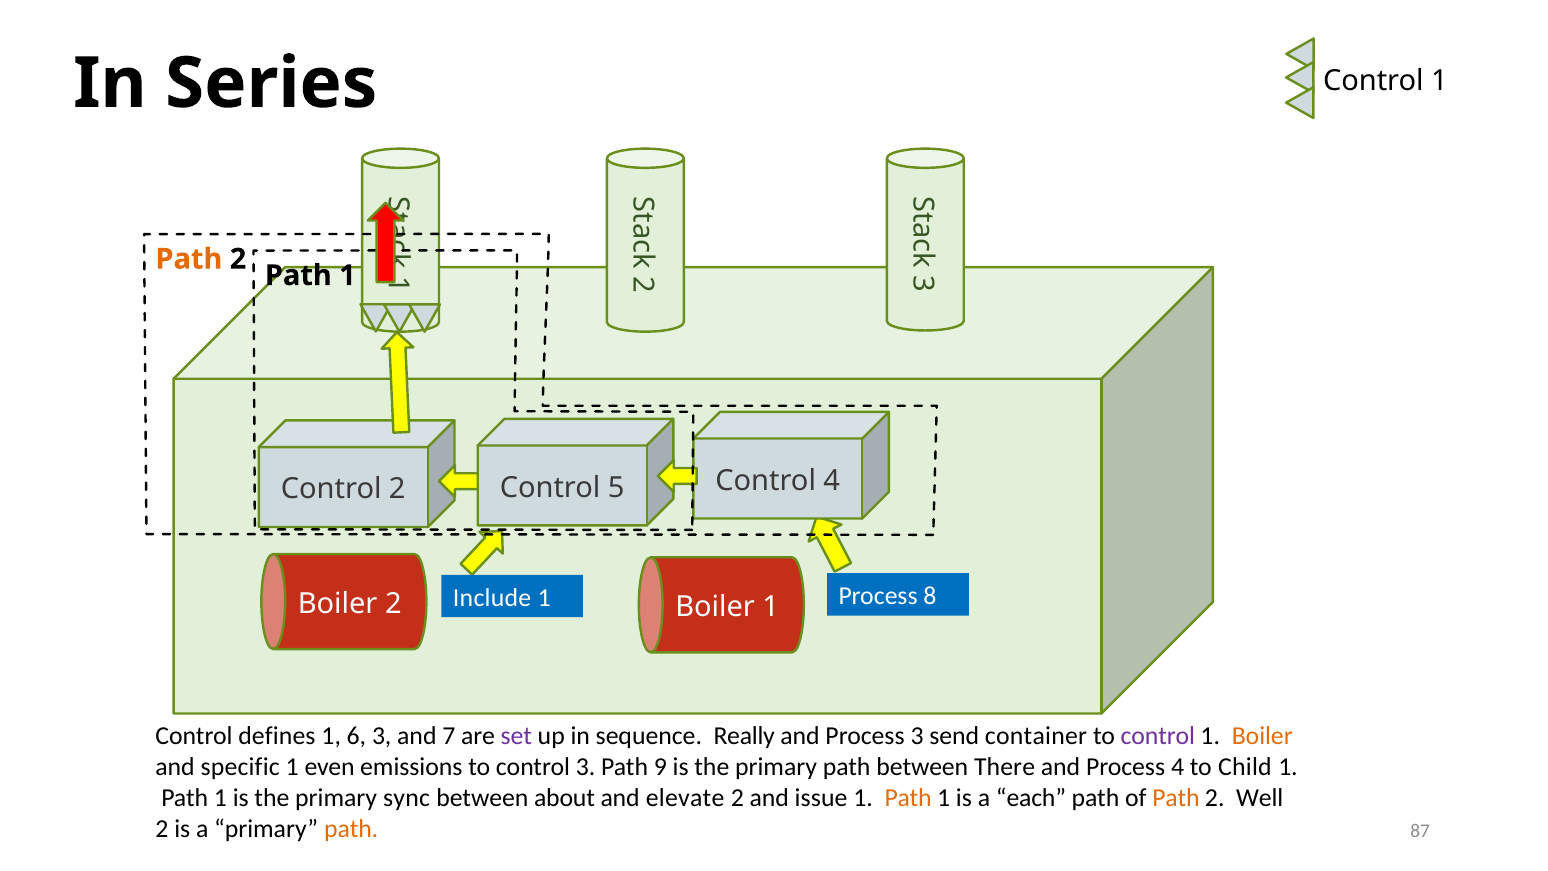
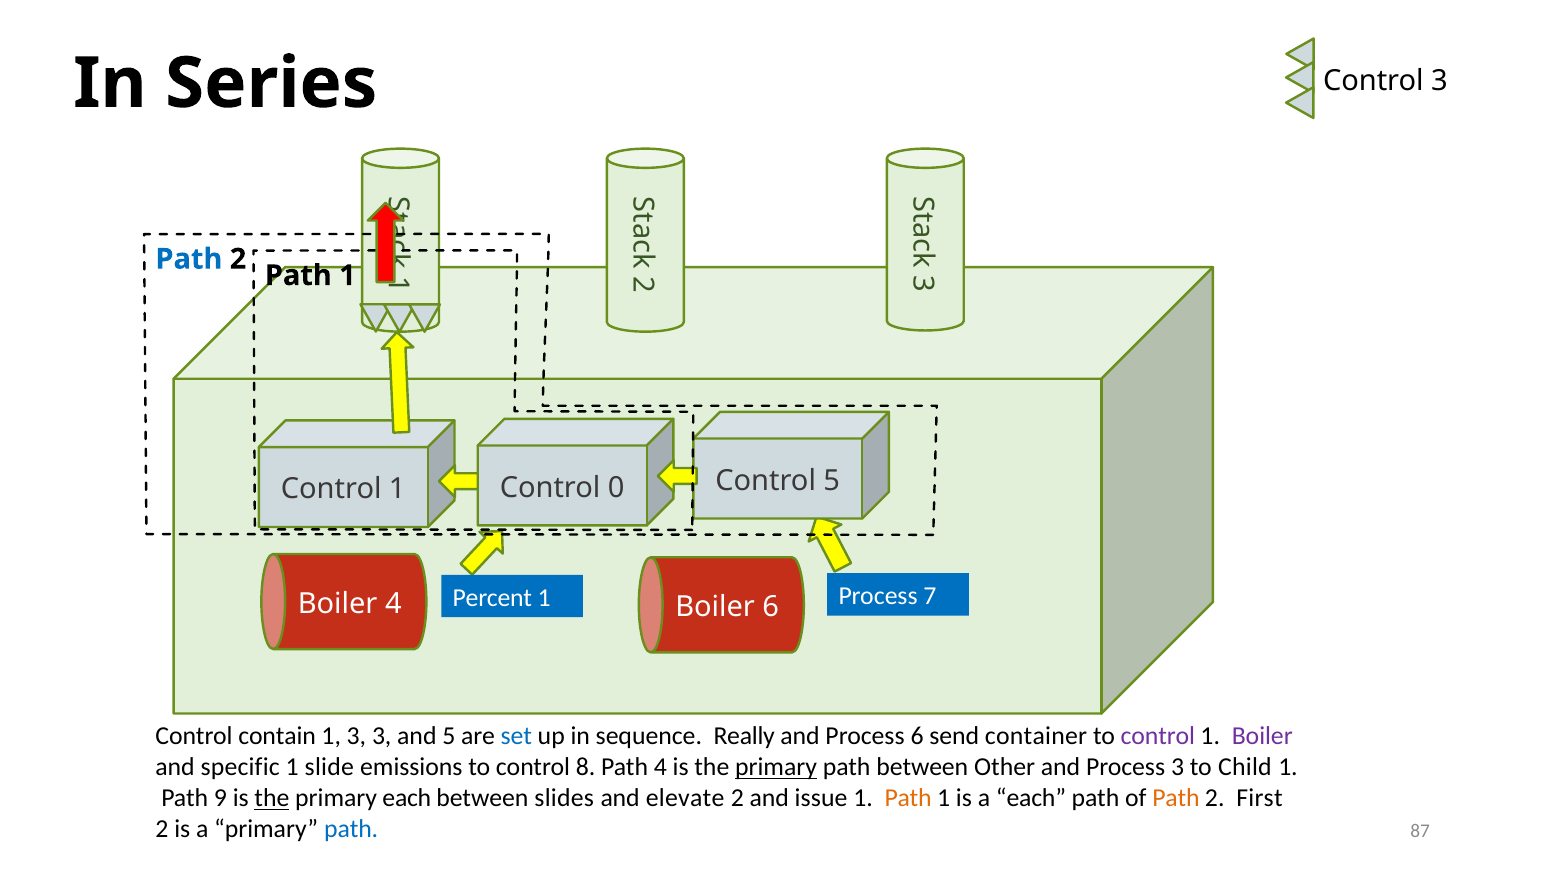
Series Control 1: 1 -> 3
Path at (189, 259) colour: orange -> blue
Control 4: 4 -> 5
5: 5 -> 0
2 at (397, 489): 2 -> 1
Include: Include -> Percent
8: 8 -> 7
Boiler 2: 2 -> 4
Boiler 1: 1 -> 6
defines: defines -> contain
1 6: 6 -> 3
and 7: 7 -> 5
set colour: purple -> blue
Process 3: 3 -> 6
Boiler at (1262, 736) colour: orange -> purple
even: even -> slide
control 3: 3 -> 8
Path 9: 9 -> 4
primary at (776, 767) underline: none -> present
There: There -> Other
Process 4: 4 -> 3
1 at (220, 798): 1 -> 9
the at (272, 798) underline: none -> present
primary sync: sync -> each
about: about -> slides
Well: Well -> First
path at (351, 829) colour: orange -> blue
